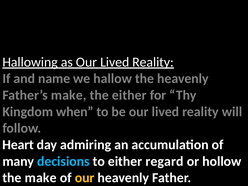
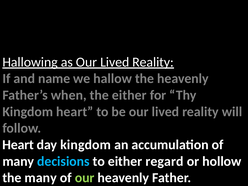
Father’s make: make -> when
Kingdom when: when -> heart
day admiring: admiring -> kingdom
the make: make -> many
our at (85, 178) colour: yellow -> light green
